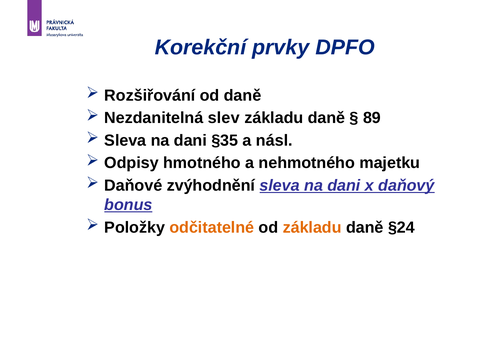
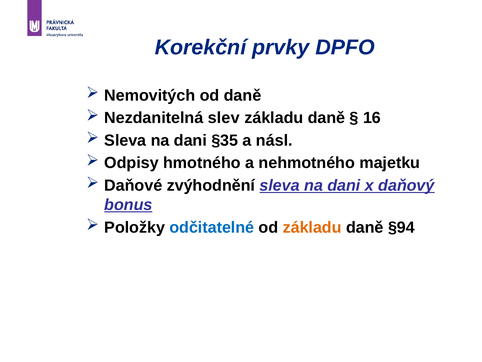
Rozšiřování: Rozšiřování -> Nemovitých
89: 89 -> 16
odčitatelné colour: orange -> blue
§24: §24 -> §94
